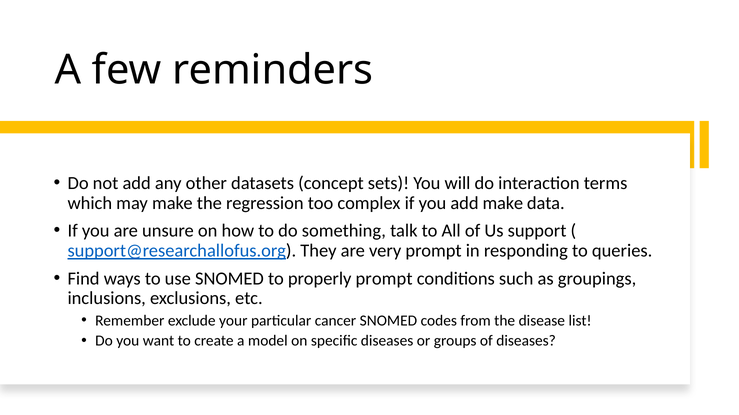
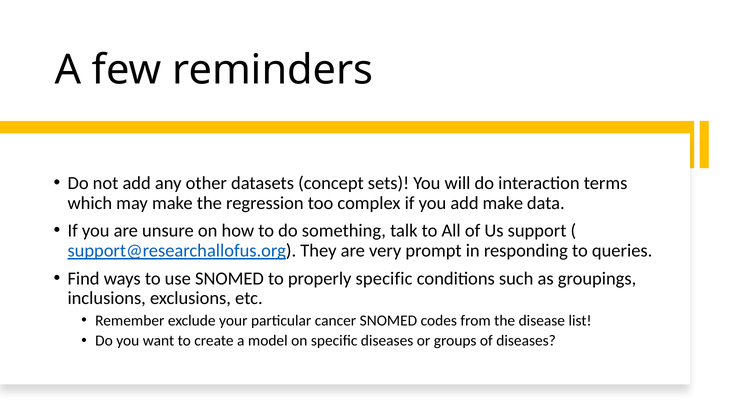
properly prompt: prompt -> specific
